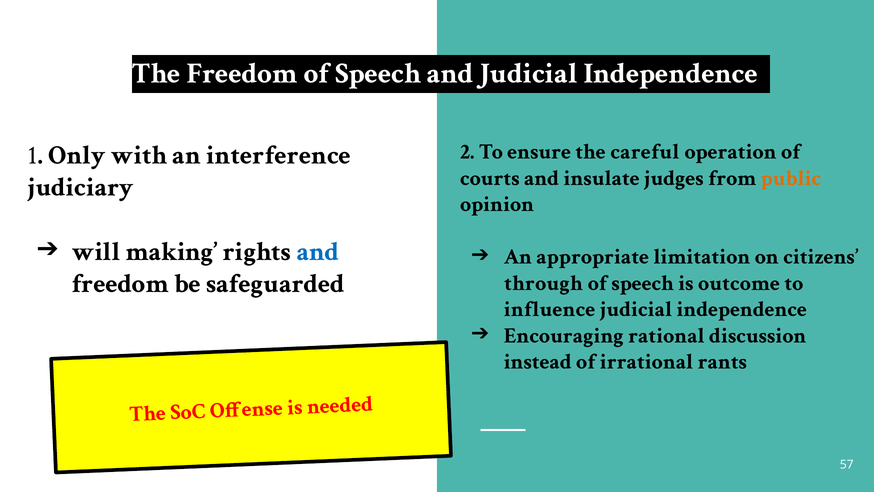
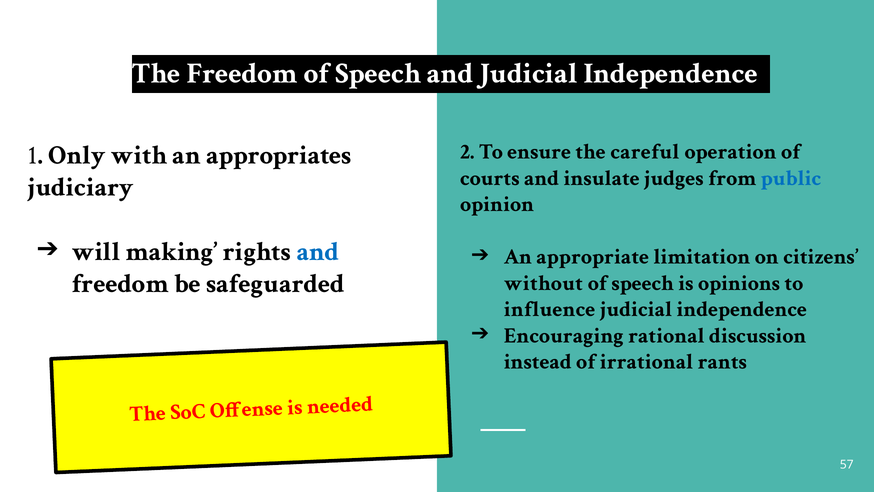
interference: interference -> appropriates
public colour: orange -> blue
through: through -> without
outcome: outcome -> opinions
